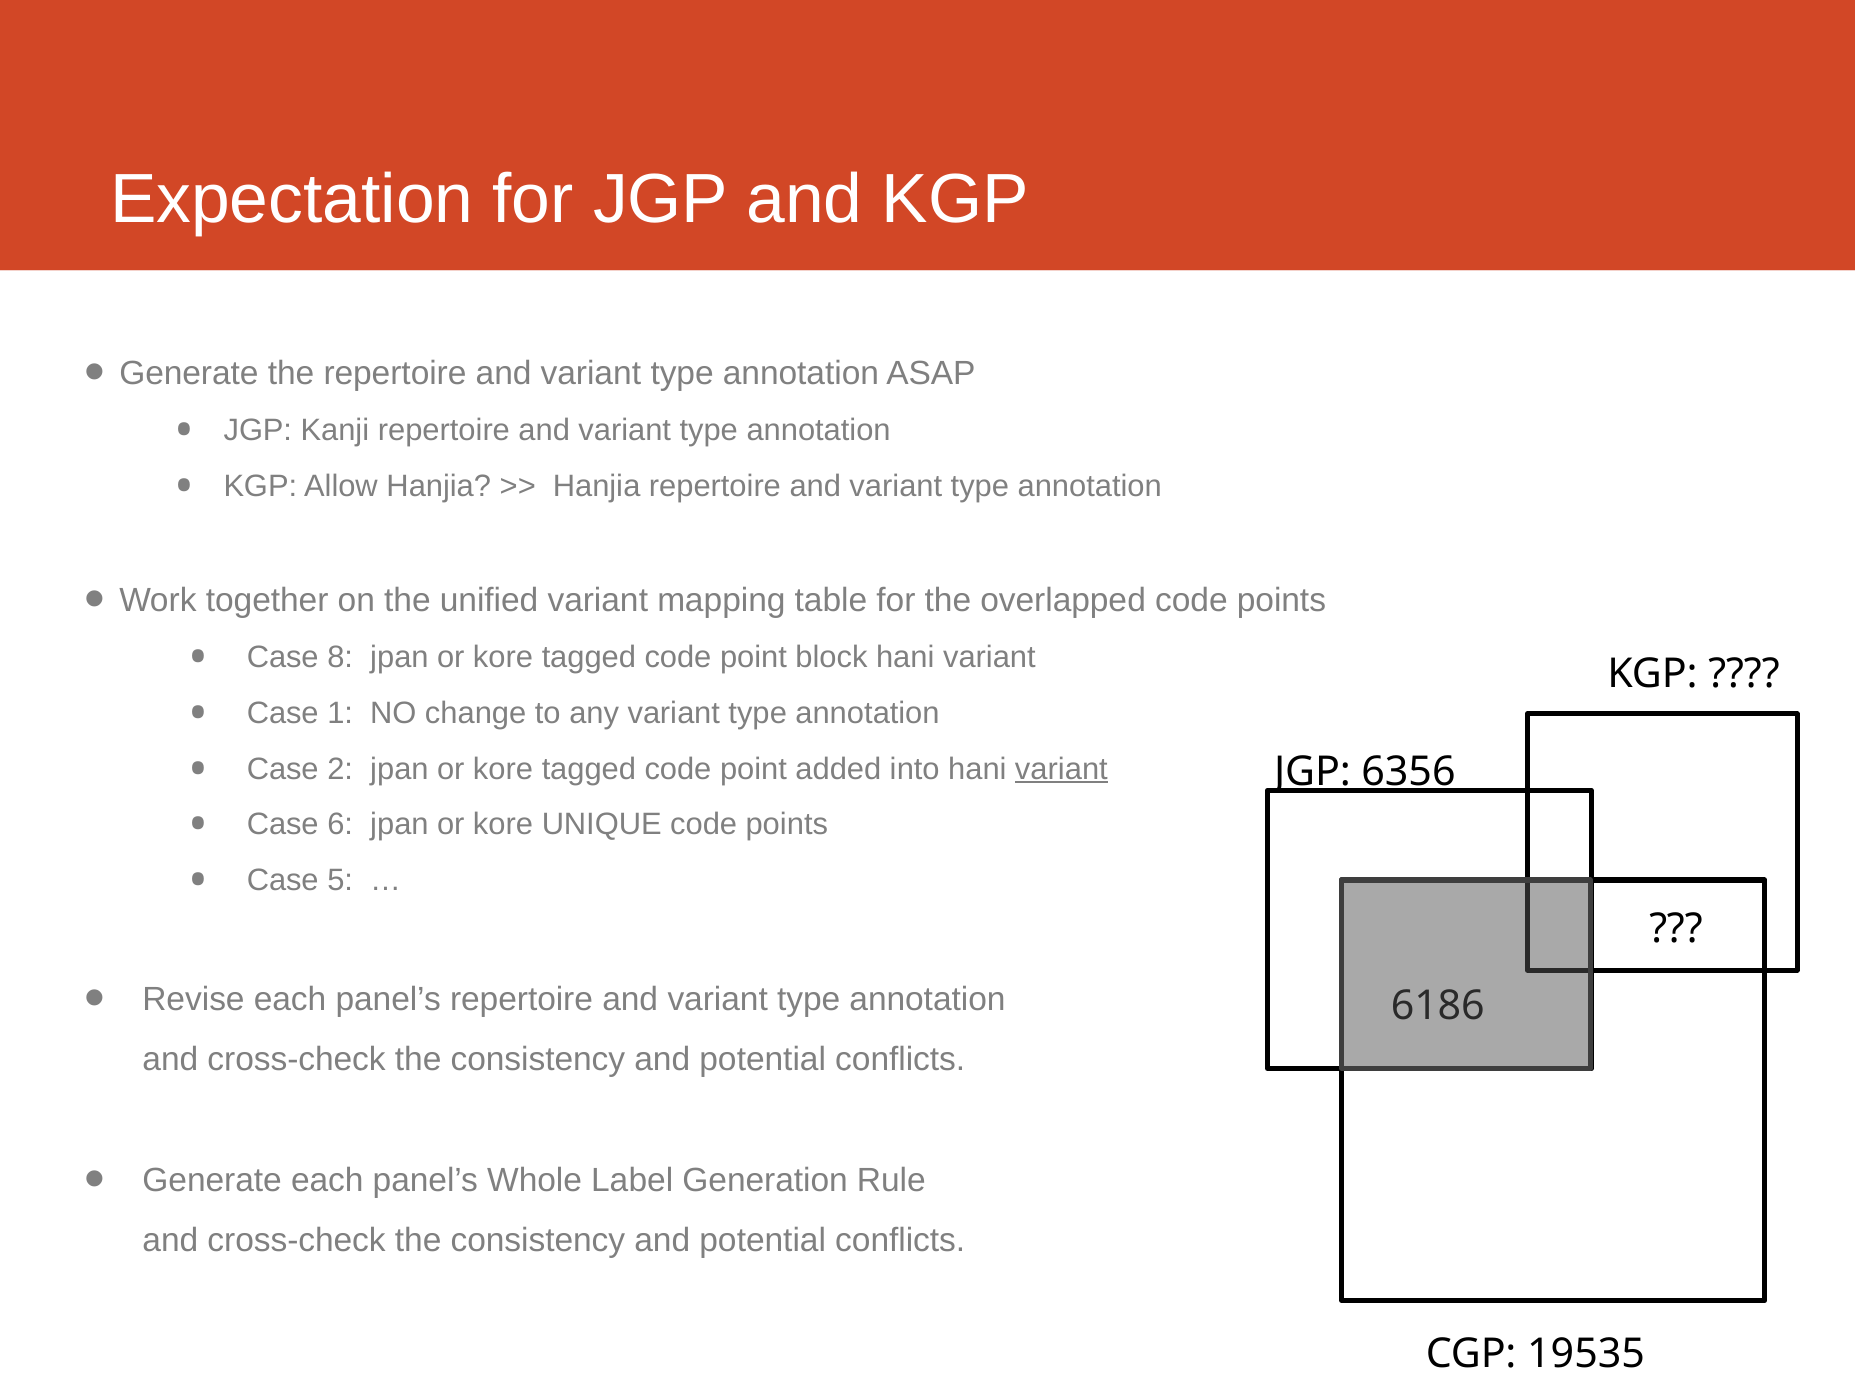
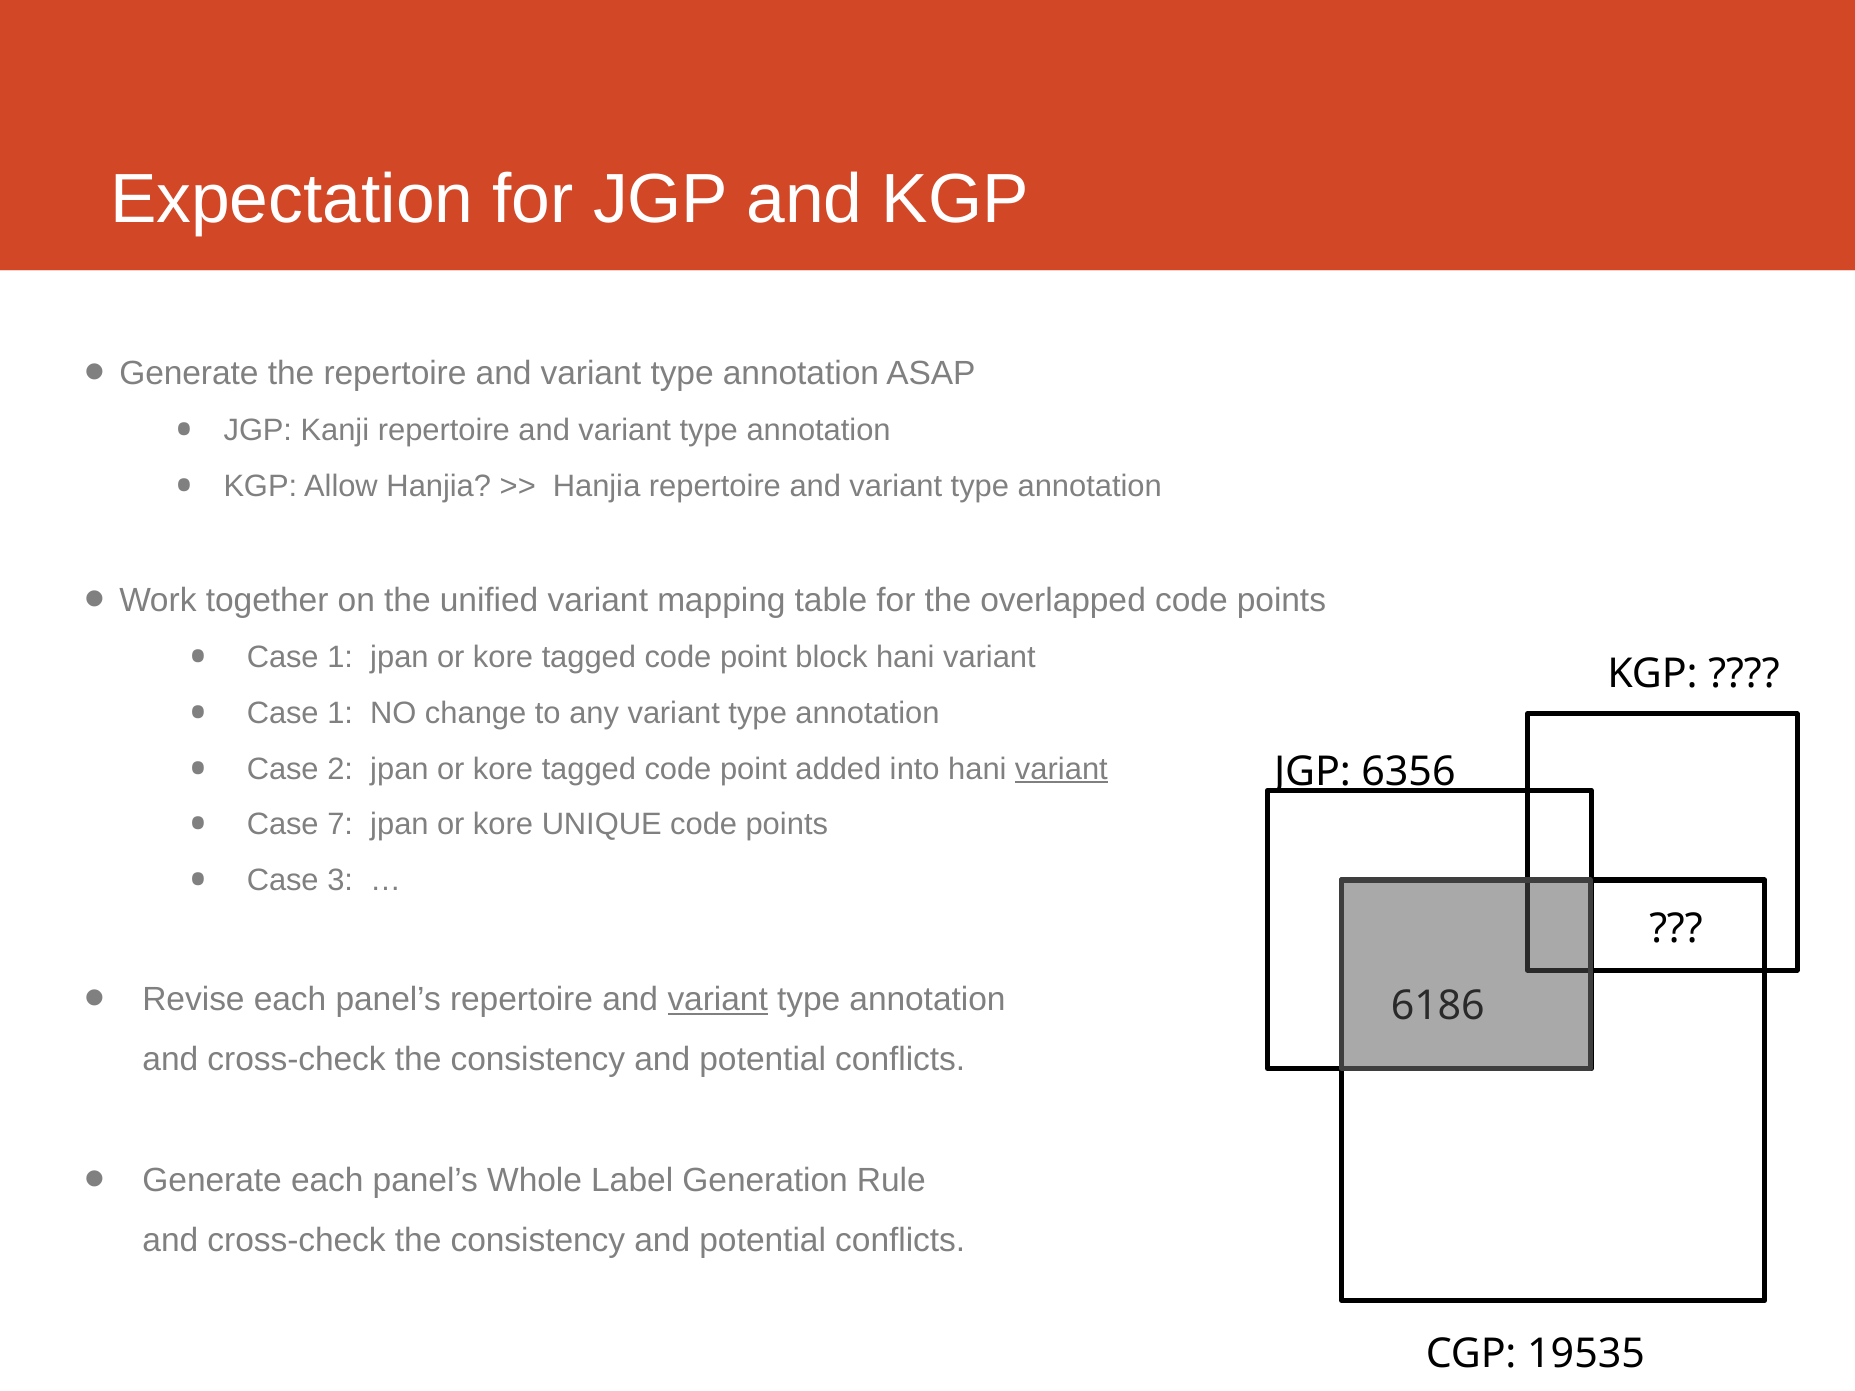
8 at (340, 658): 8 -> 1
6: 6 -> 7
5: 5 -> 3
variant at (718, 1000) underline: none -> present
